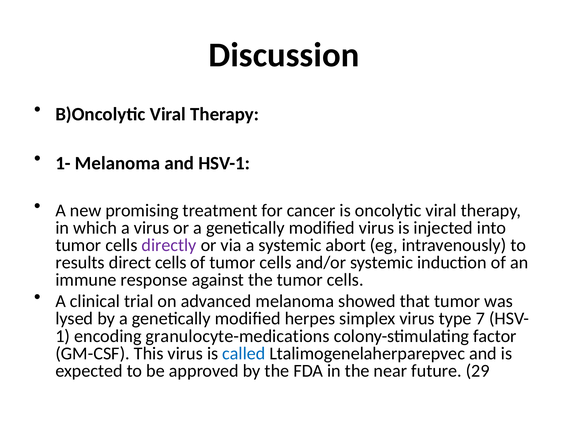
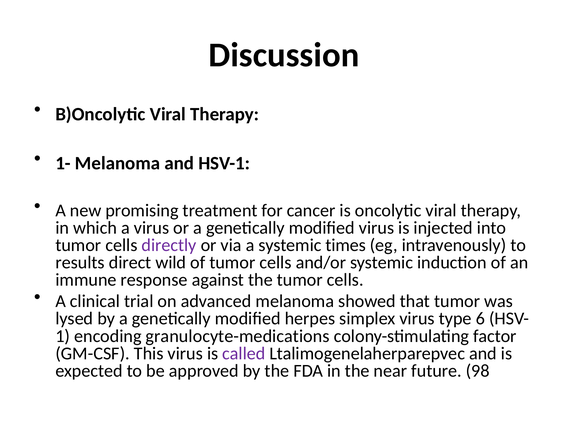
abort: abort -> times
direct cells: cells -> wild
7: 7 -> 6
called colour: blue -> purple
29: 29 -> 98
